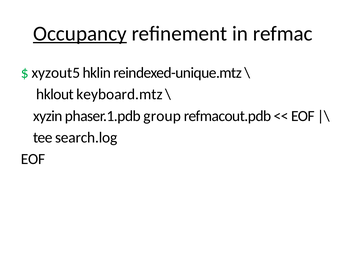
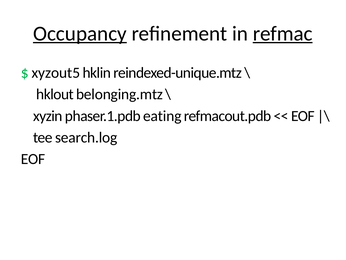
refmac underline: none -> present
keyboard.mtz: keyboard.mtz -> belonging.mtz
group: group -> eating
